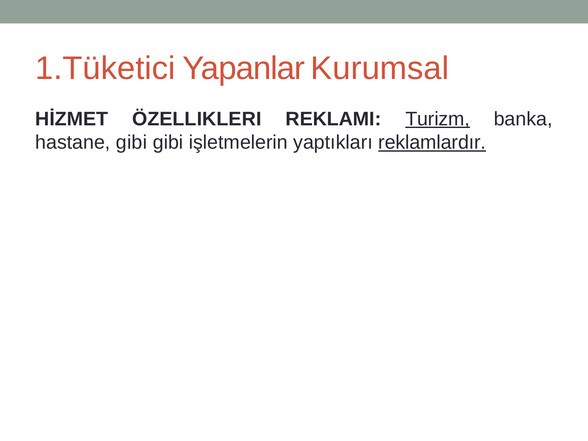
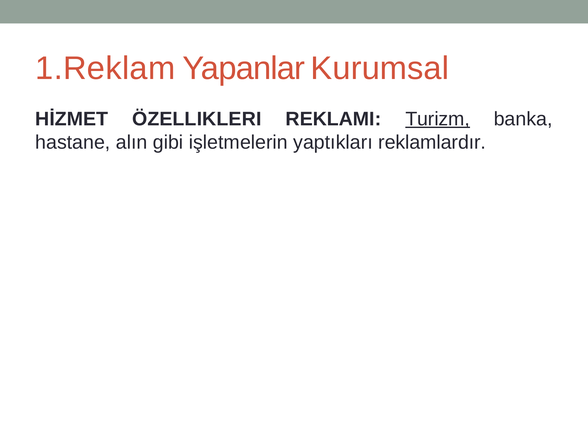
1.Tüketici: 1.Tüketici -> 1.Reklam
hastane gibi: gibi -> alın
reklamlardır underline: present -> none
